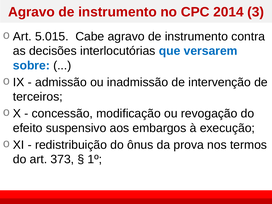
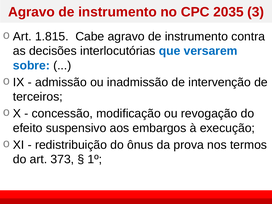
2014: 2014 -> 2035
5.015: 5.015 -> 1.815
